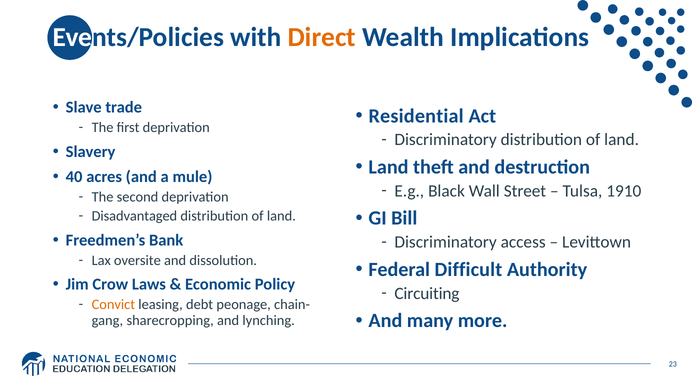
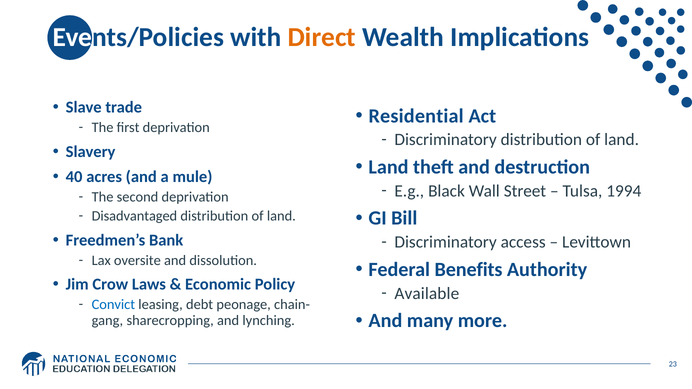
1910: 1910 -> 1994
Difficult: Difficult -> Benefits
Circuiting: Circuiting -> Available
Convict colour: orange -> blue
